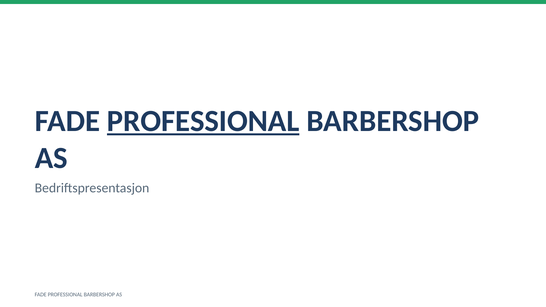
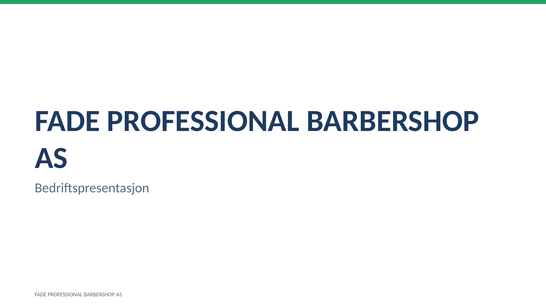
PROFESSIONAL at (203, 121) underline: present -> none
